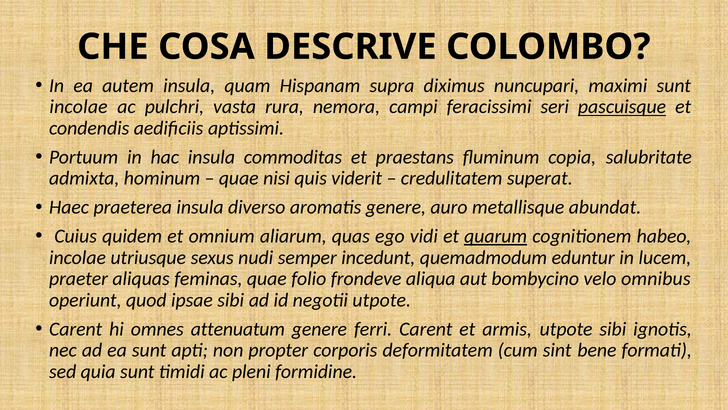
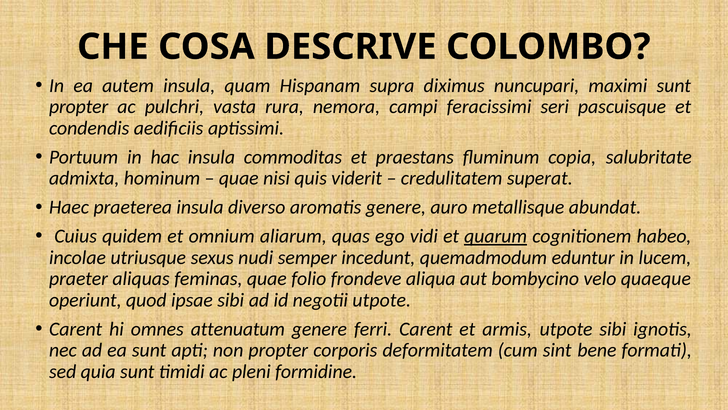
incolae at (79, 107): incolae -> propter
pascuisque underline: present -> none
omnibus: omnibus -> quaeque
